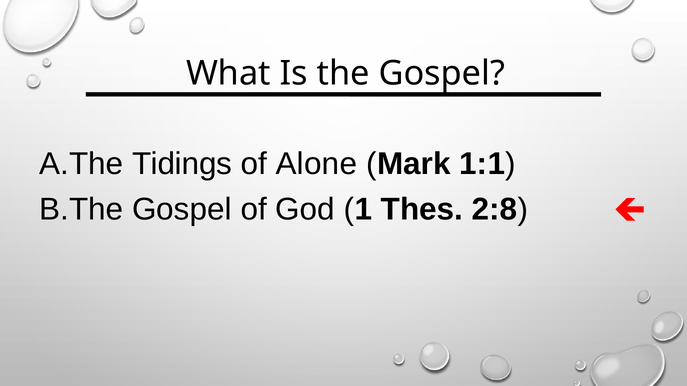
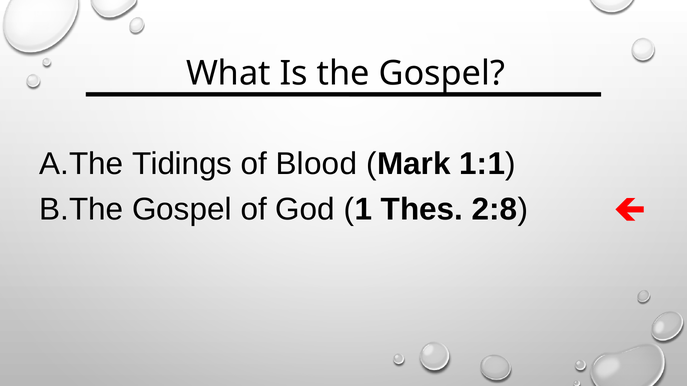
Alone: Alone -> Blood
